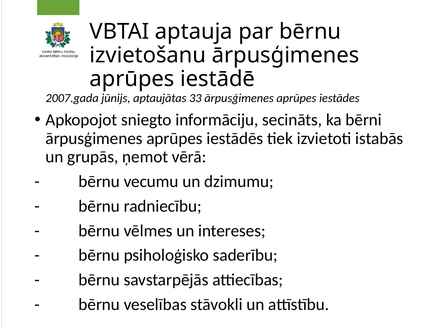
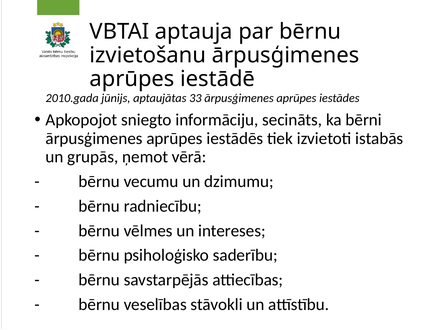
2007.gada: 2007.gada -> 2010.gada
